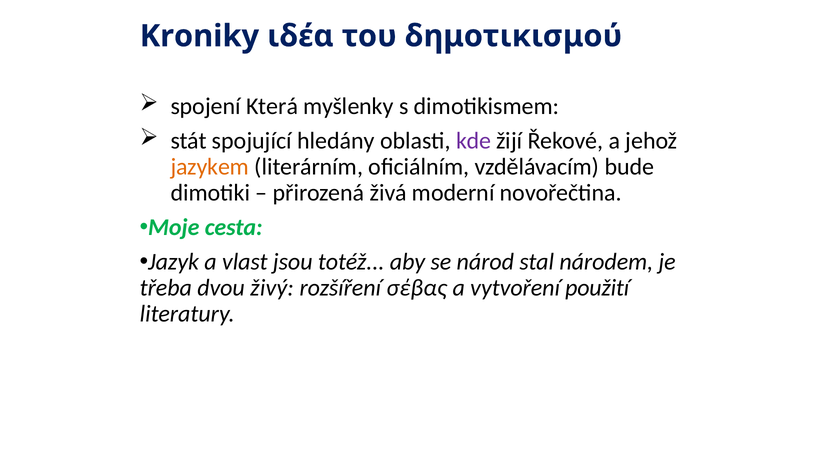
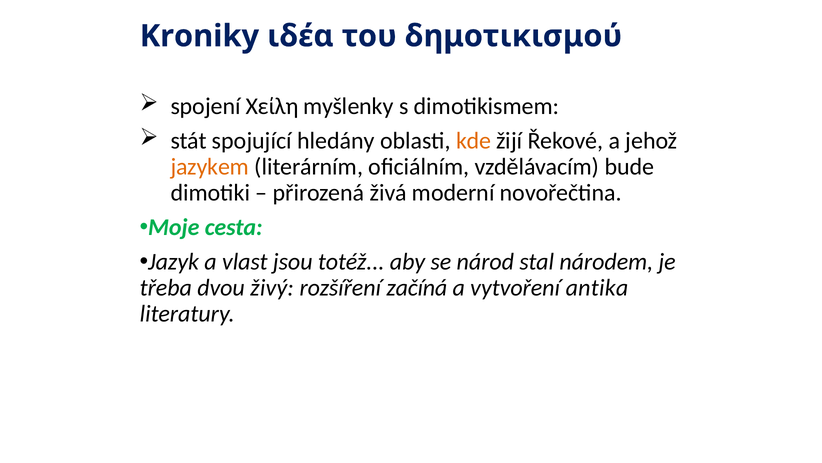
Která: Která -> Χείλη
kde colour: purple -> orange
σέβας: σέβας -> začíná
použití: použití -> antika
